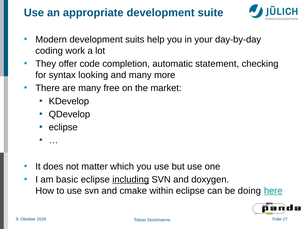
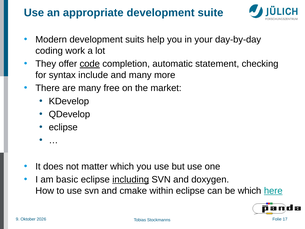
code underline: none -> present
looking: looking -> include
be doing: doing -> which
